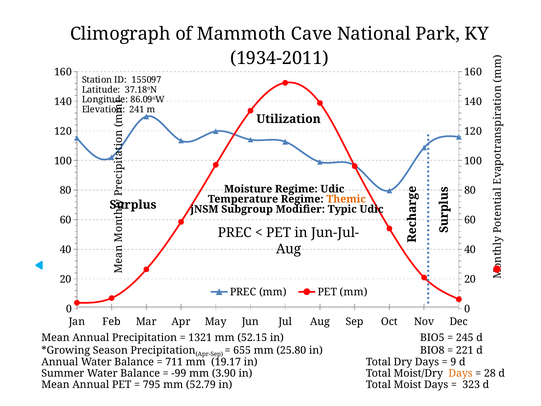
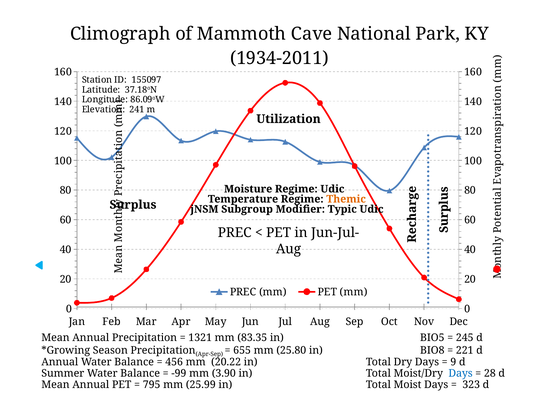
52.15: 52.15 -> 83.35
711: 711 -> 456
19.17: 19.17 -> 20.22
Days at (461, 373) colour: orange -> blue
52.79: 52.79 -> 25.99
